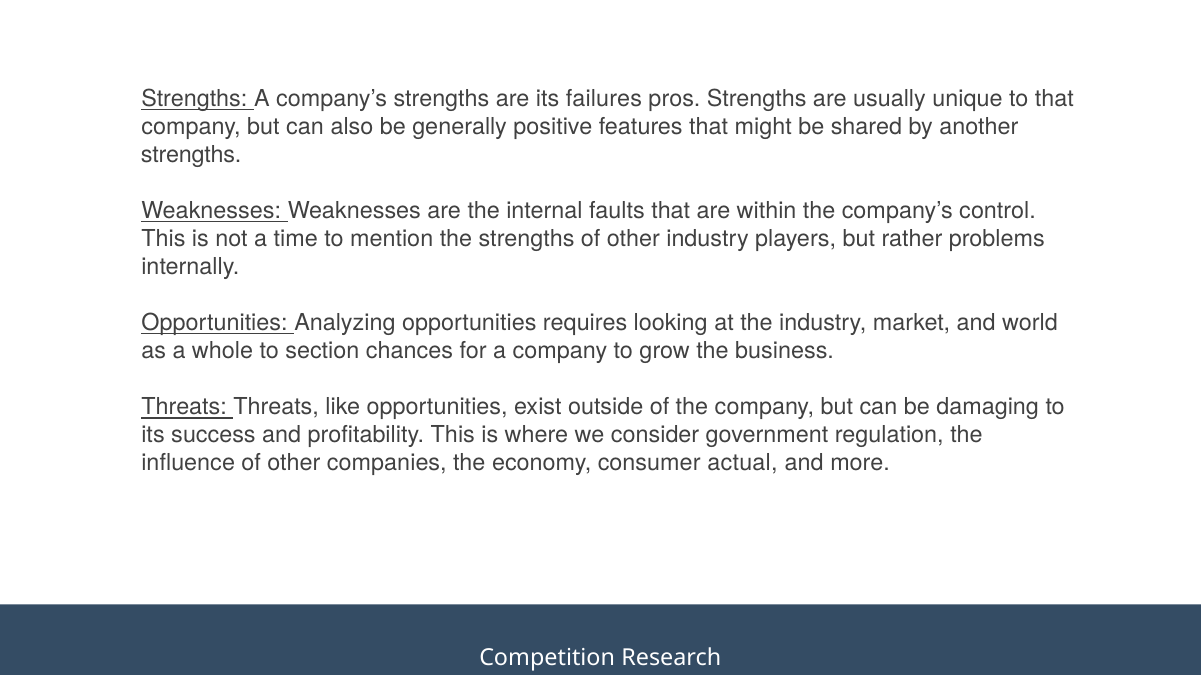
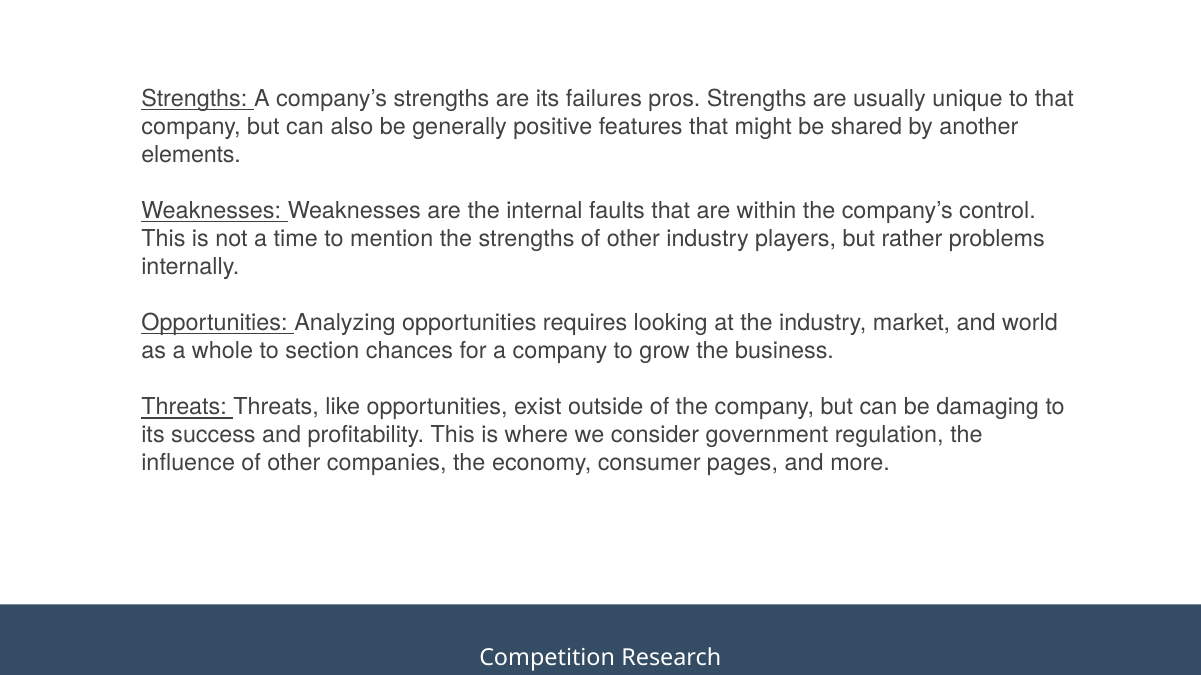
strengths at (191, 155): strengths -> elements
actual: actual -> pages
